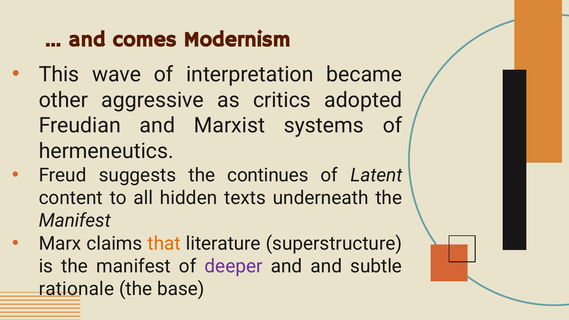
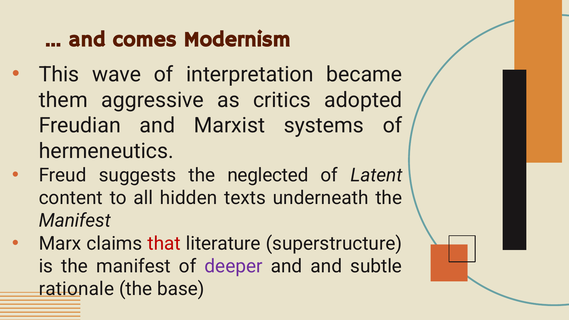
other: other -> them
continues: continues -> neglected
that colour: orange -> red
